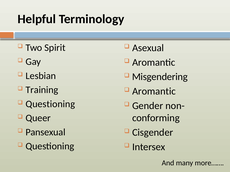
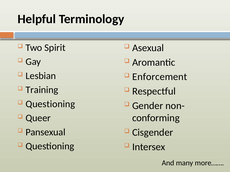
Misgendering: Misgendering -> Enforcement
Aromantic at (154, 92): Aromantic -> Respectful
